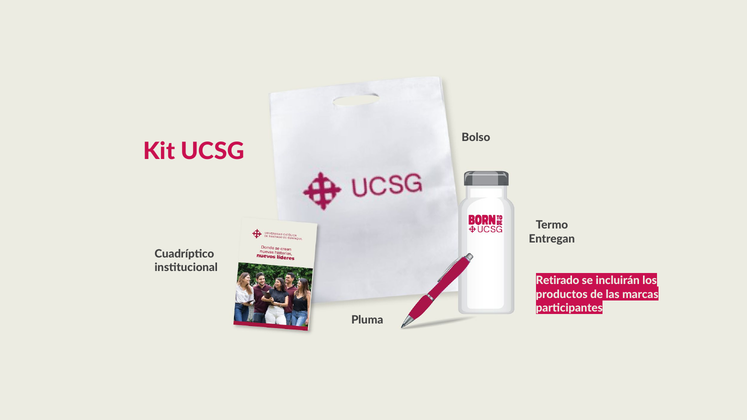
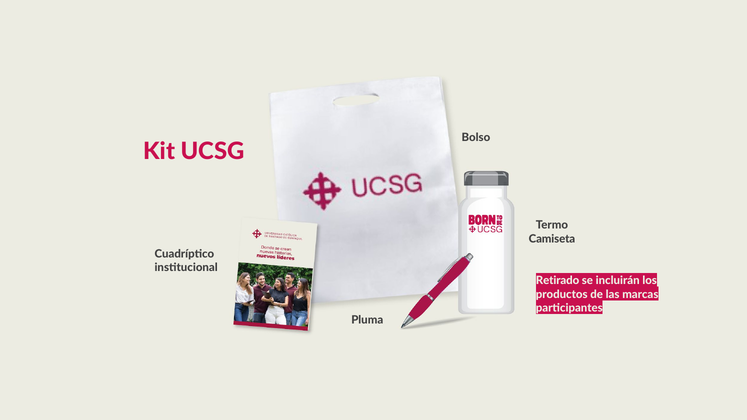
Entregan: Entregan -> Camiseta
